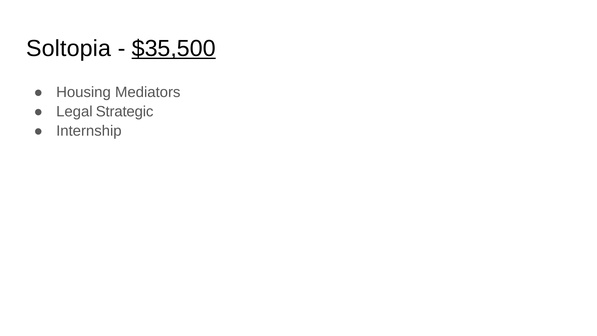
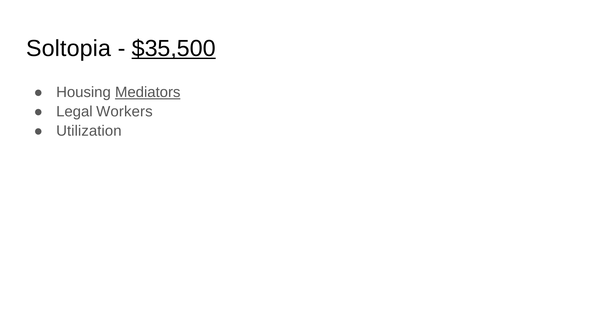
Mediators underline: none -> present
Strategic: Strategic -> Workers
Internship: Internship -> Utilization
